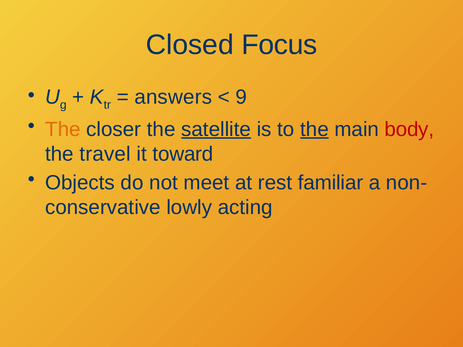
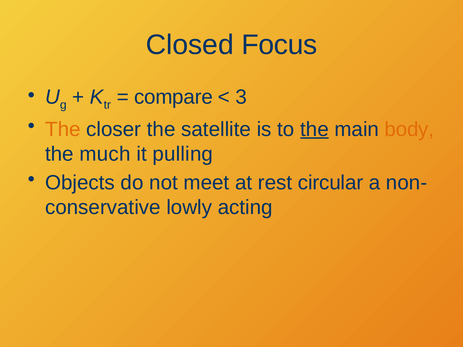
answers: answers -> compare
9: 9 -> 3
satellite underline: present -> none
body colour: red -> orange
travel: travel -> much
toward: toward -> pulling
familiar: familiar -> circular
